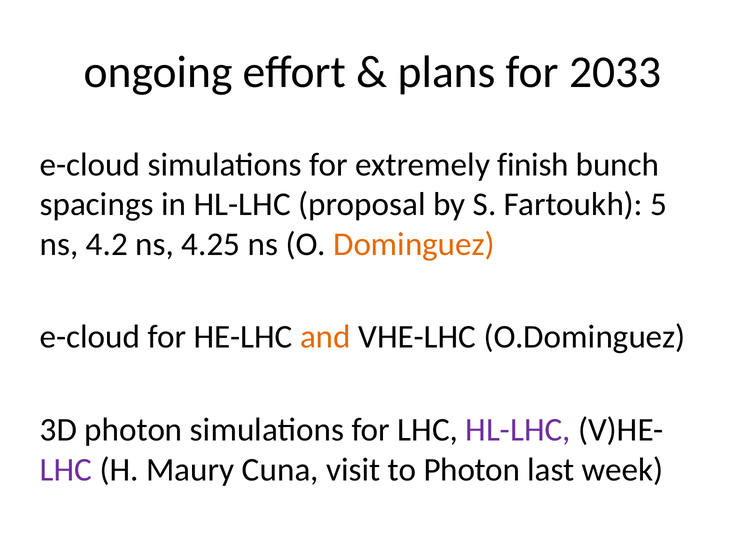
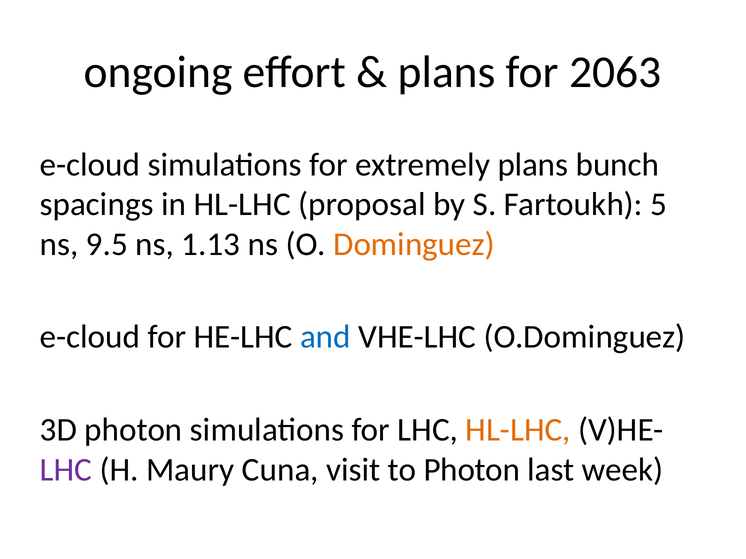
2033: 2033 -> 2063
extremely finish: finish -> plans
4.2: 4.2 -> 9.5
4.25: 4.25 -> 1.13
and colour: orange -> blue
HL-LHC at (518, 430) colour: purple -> orange
